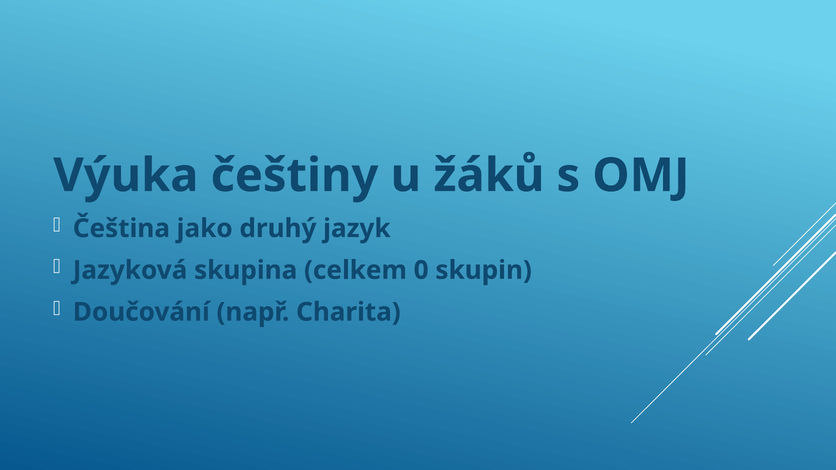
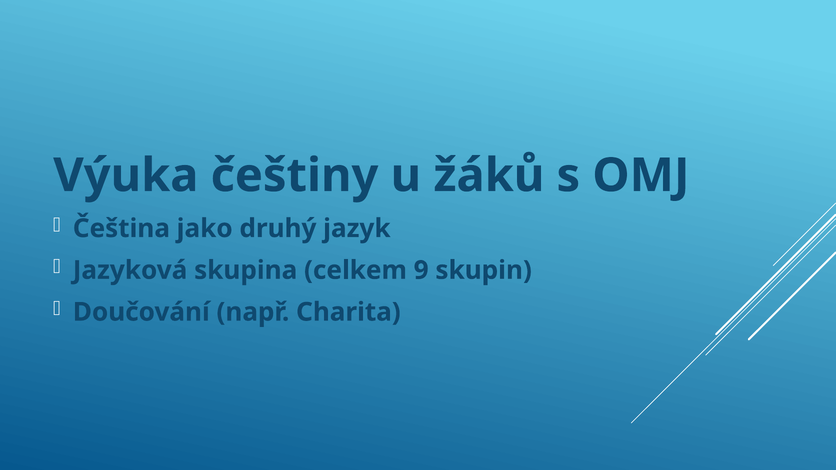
0: 0 -> 9
